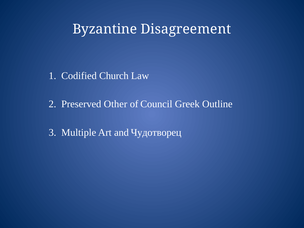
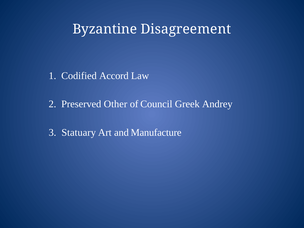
Church: Church -> Accord
Outline: Outline -> Andrey
Multiple: Multiple -> Statuary
Чудотворец: Чудотворец -> Manufacture
